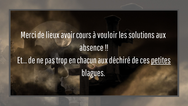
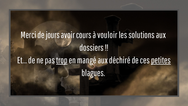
lieux: lieux -> jours
absence: absence -> dossiers
trop underline: none -> present
chacun: chacun -> mangé
